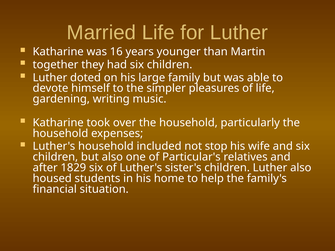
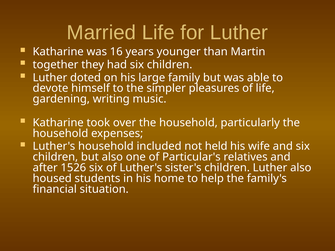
stop: stop -> held
1829: 1829 -> 1526
